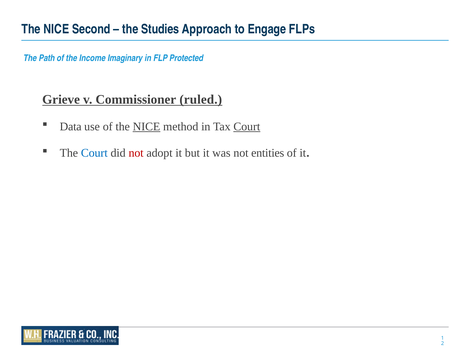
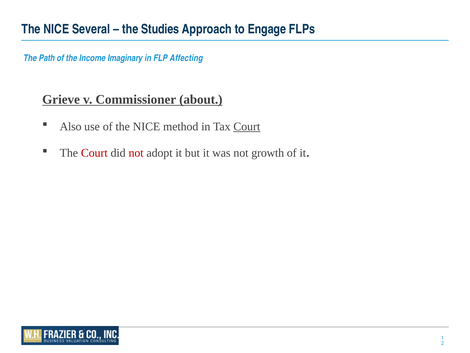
Second: Second -> Several
Protected: Protected -> Affecting
ruled: ruled -> about
Data: Data -> Also
NICE at (146, 126) underline: present -> none
Court at (94, 153) colour: blue -> red
entities: entities -> growth
